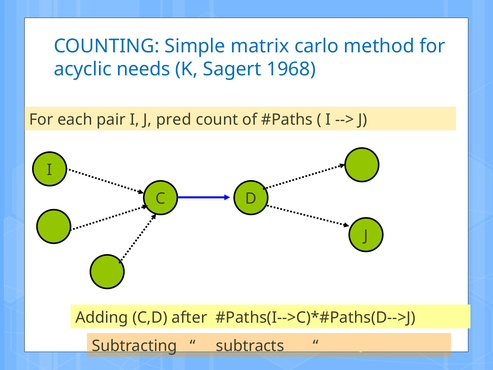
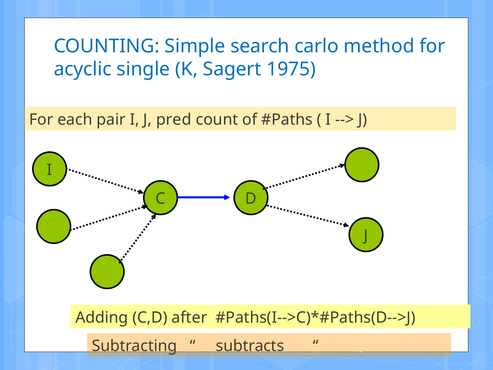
matrix: matrix -> search
needs: needs -> single
1968: 1968 -> 1975
